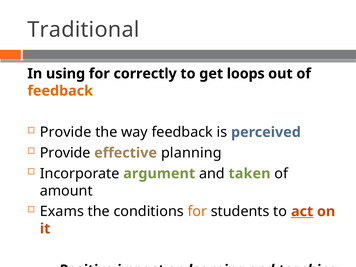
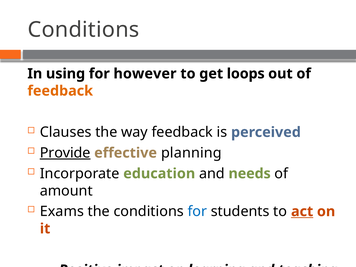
Traditional at (83, 30): Traditional -> Conditions
correctly: correctly -> however
Provide at (66, 132): Provide -> Clauses
Provide at (65, 153) underline: none -> present
argument: argument -> education
taken: taken -> needs
for at (197, 211) colour: orange -> blue
